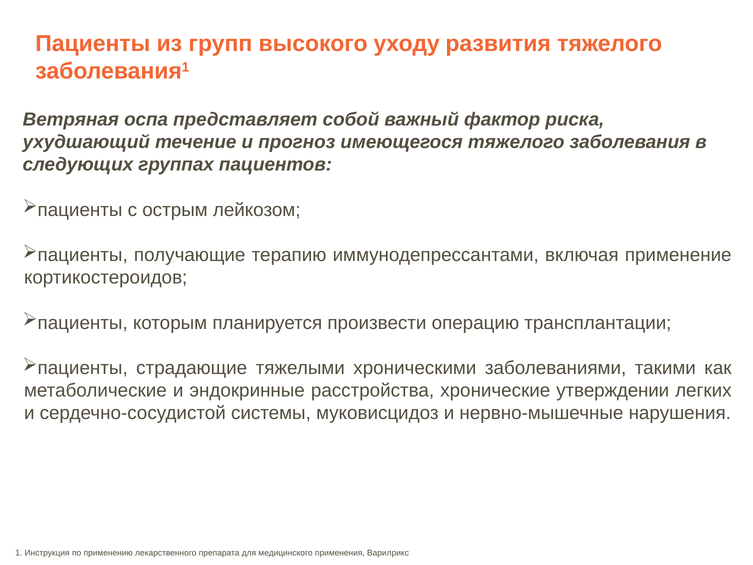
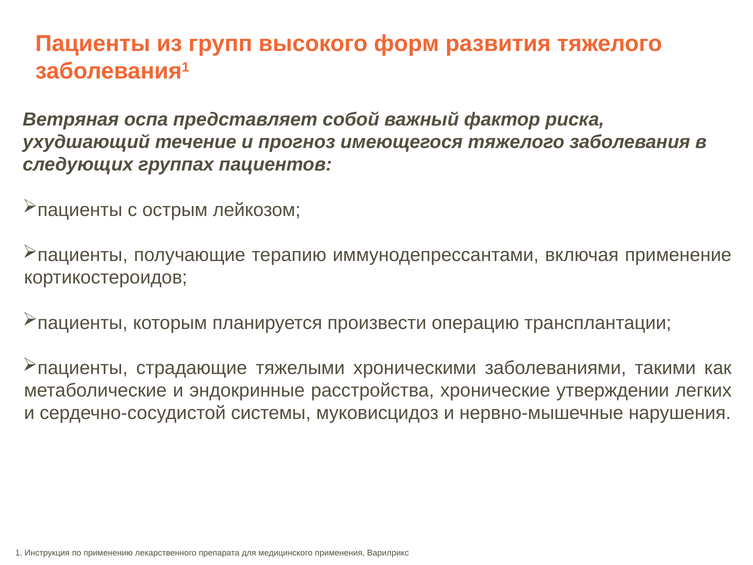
уходу: уходу -> форм
